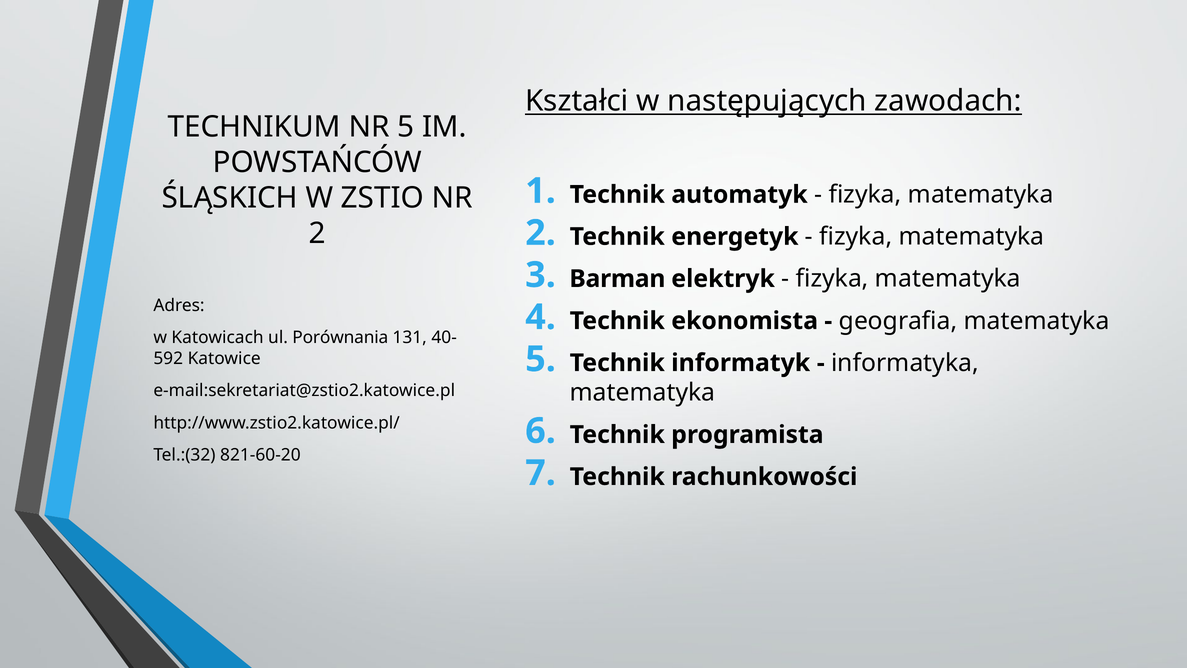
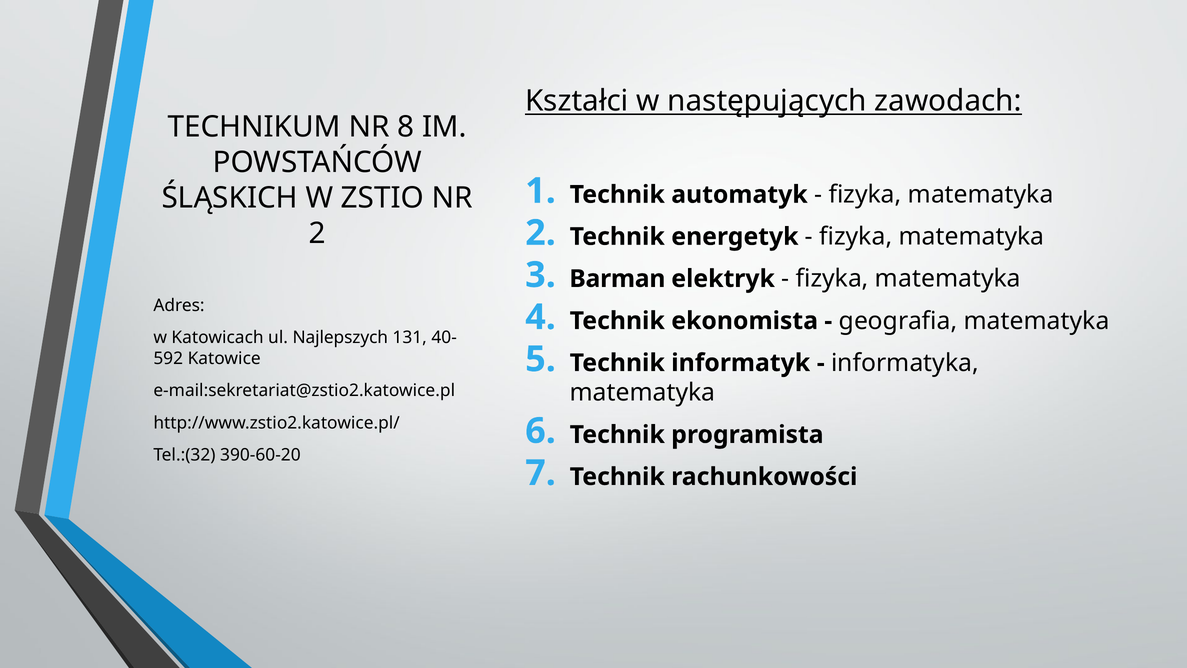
NR 5: 5 -> 8
Porównania: Porównania -> Najlepszych
821-60-20: 821-60-20 -> 390-60-20
